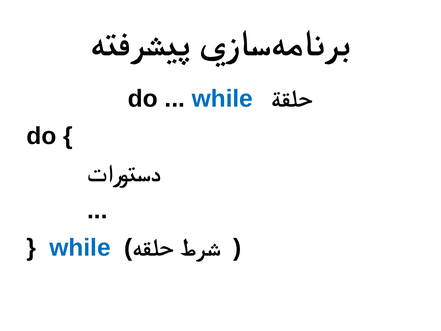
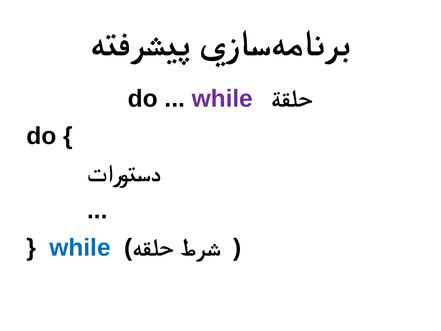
while at (222, 99) colour: blue -> purple
